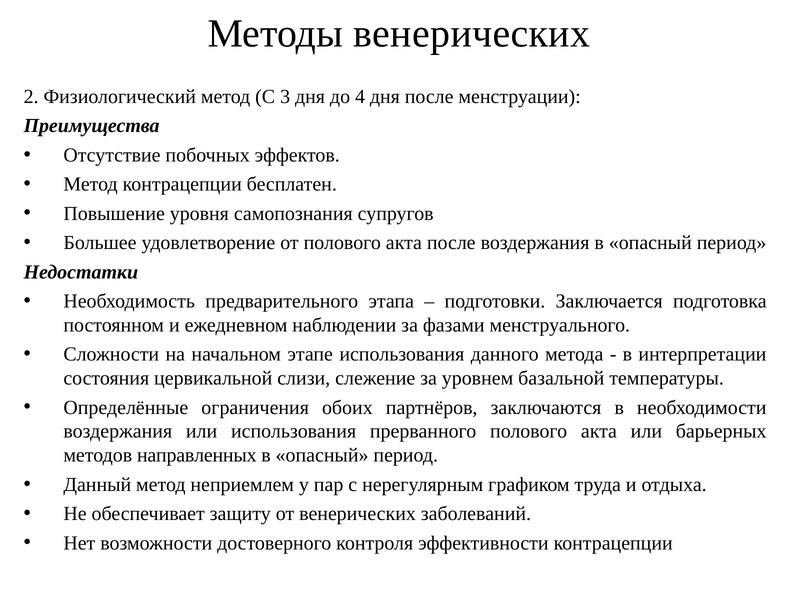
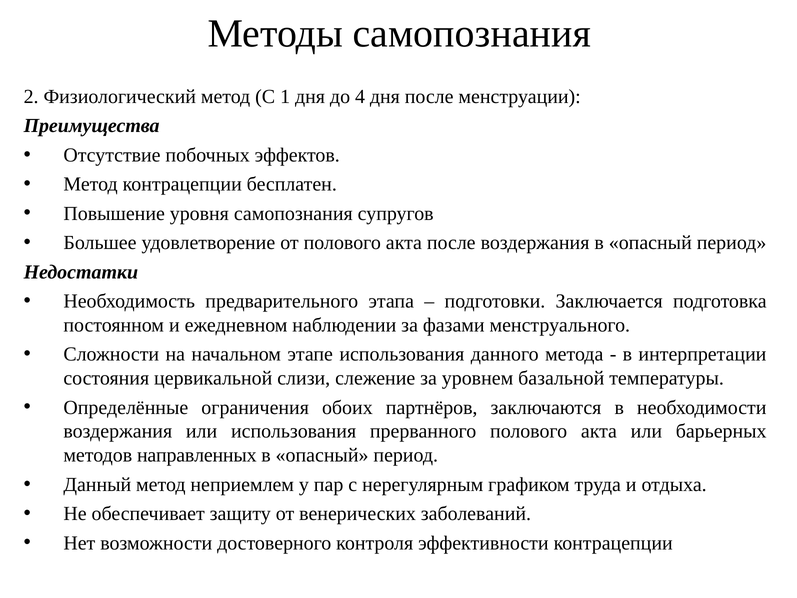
Методы венерических: венерических -> самопознания
3: 3 -> 1
